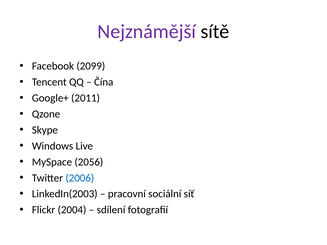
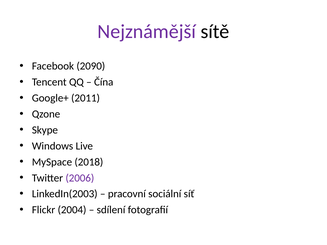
2099: 2099 -> 2090
2056: 2056 -> 2018
2006 colour: blue -> purple
